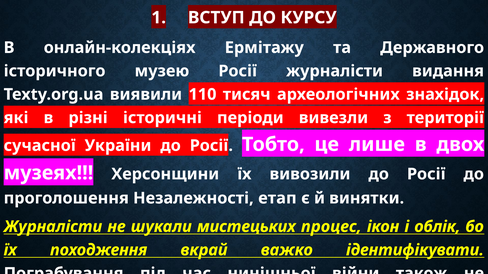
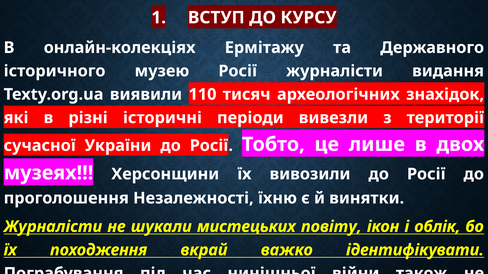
етап: етап -> їхню
процес: процес -> повіту
